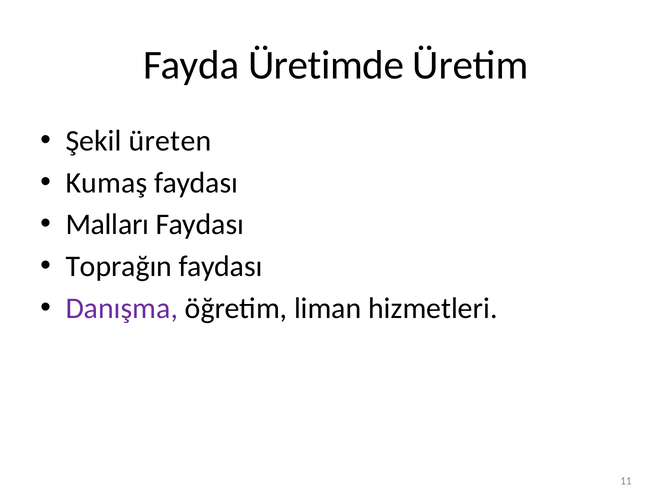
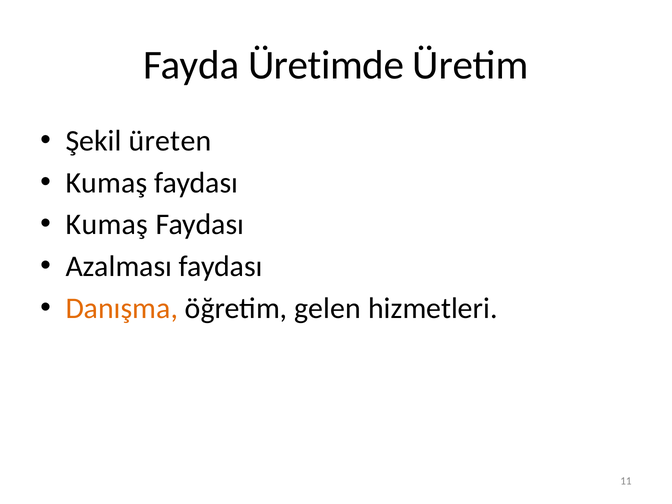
Malları at (107, 225): Malları -> Kumaş
Toprağın: Toprağın -> Azalması
Danışma colour: purple -> orange
liman: liman -> gelen
